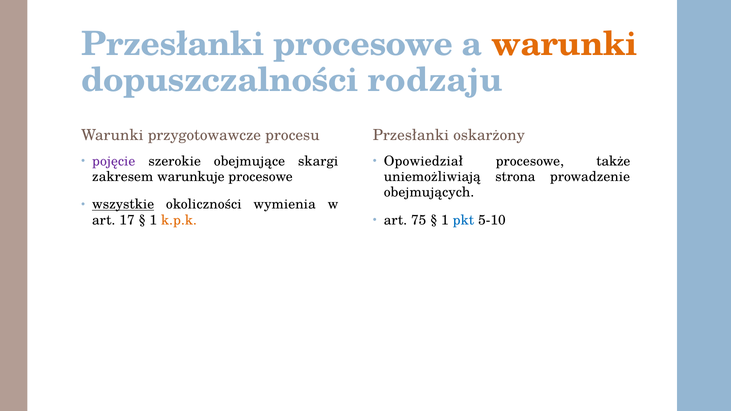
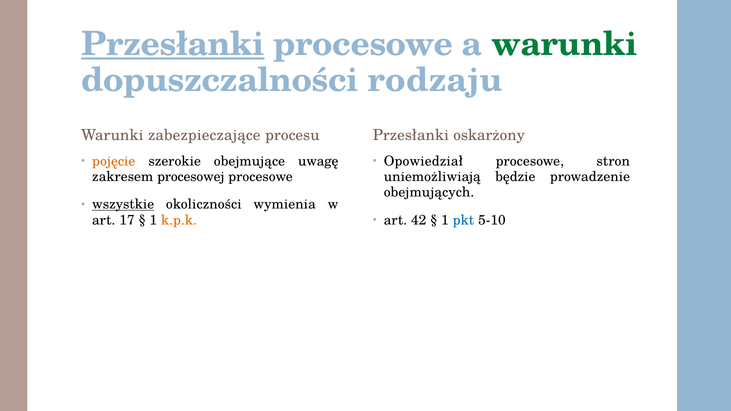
Przesłanki at (173, 44) underline: none -> present
warunki at (564, 44) colour: orange -> green
przygotowawcze: przygotowawcze -> zabezpieczające
pojęcie colour: purple -> orange
skargi: skargi -> uwagę
także: także -> stron
warunkuje: warunkuje -> procesowej
strona: strona -> będzie
75: 75 -> 42
